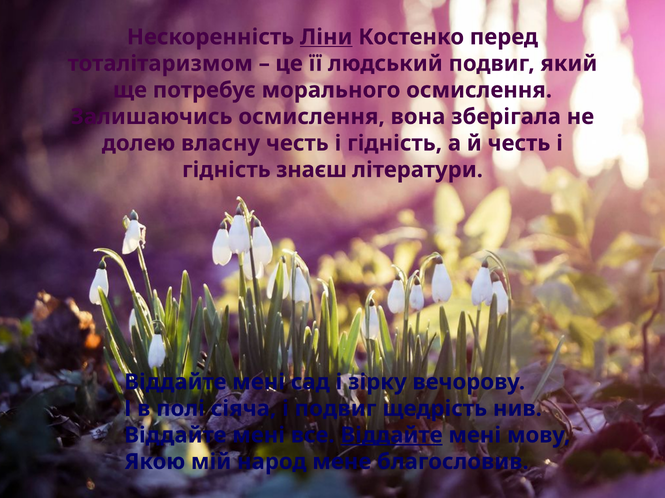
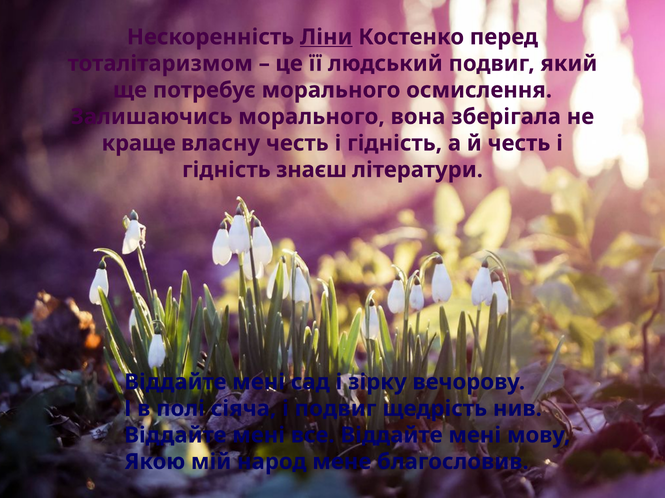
Залишаючись осмислення: осмислення -> морального
долею: долею -> краще
Віддайте at (391, 436) underline: present -> none
